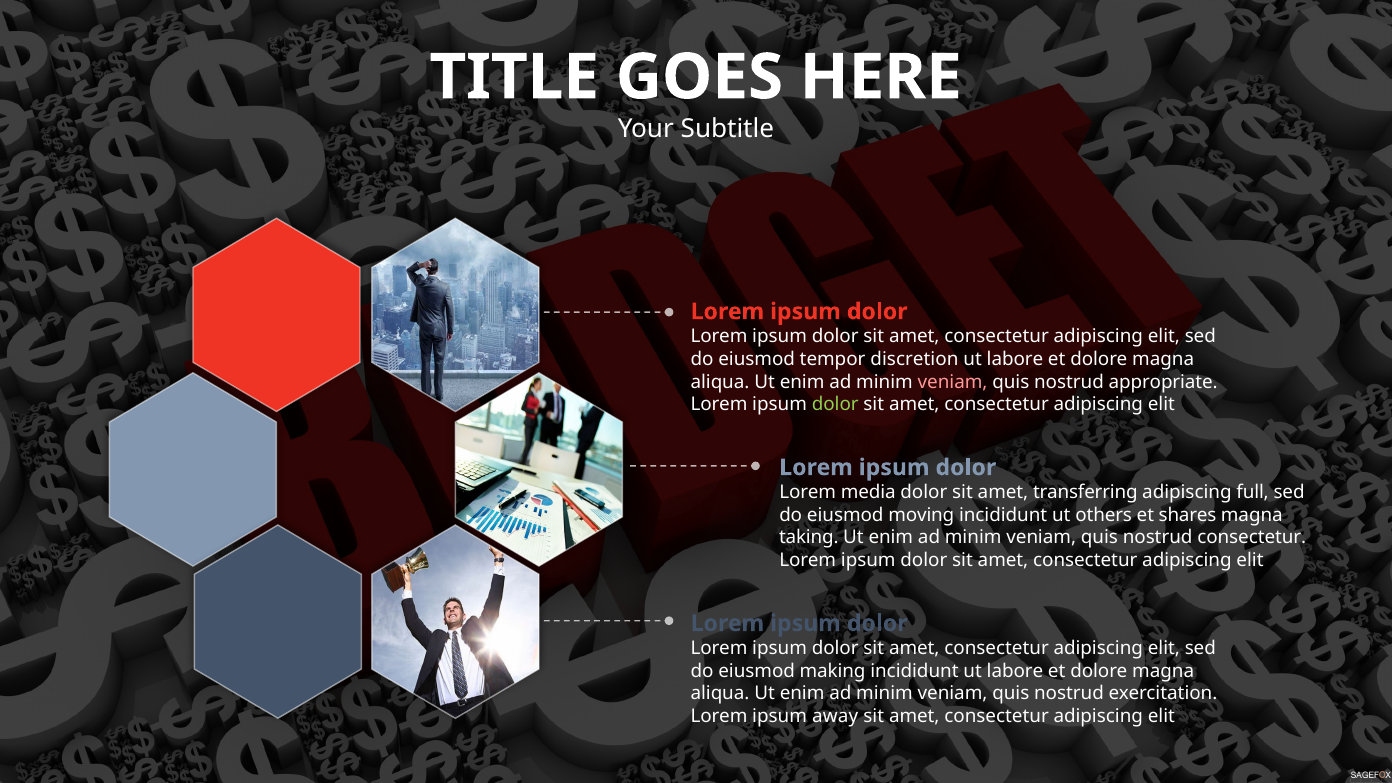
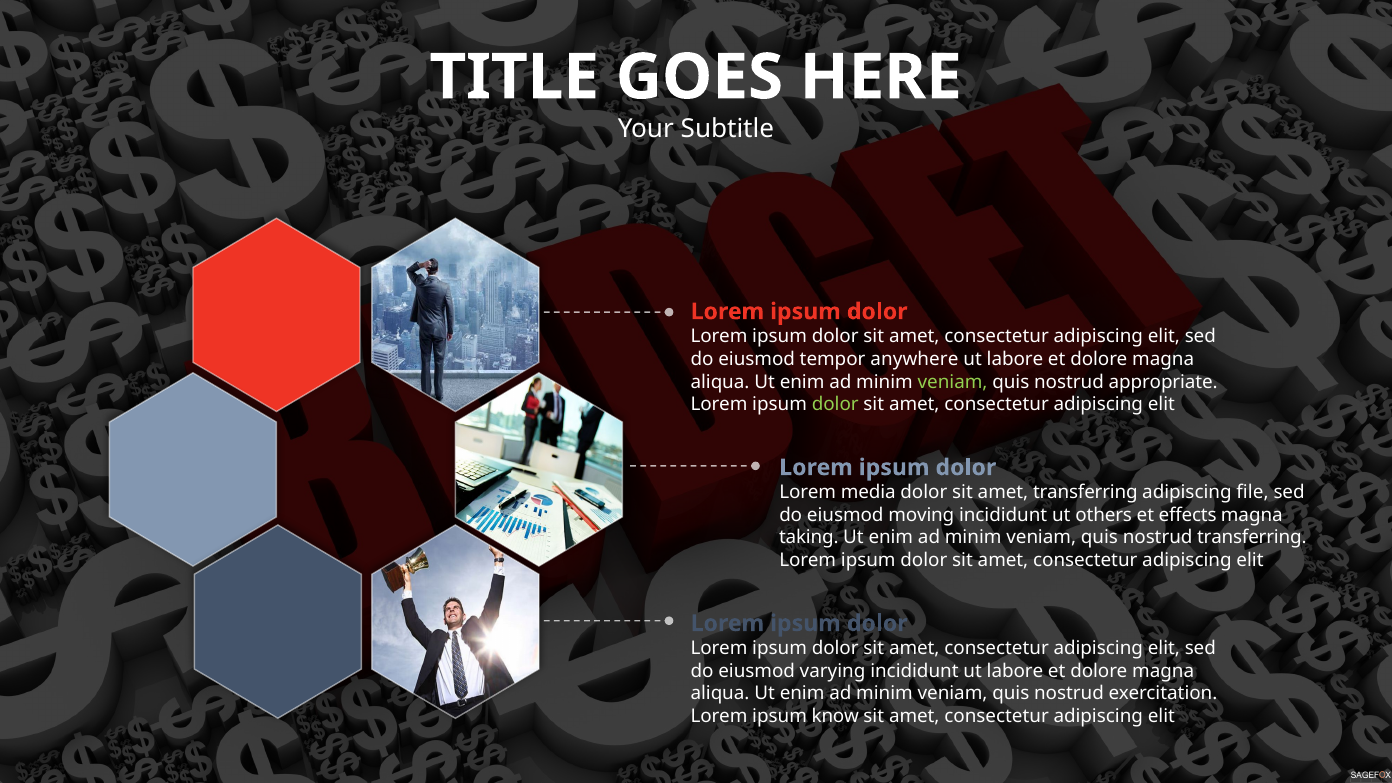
discretion: discretion -> anywhere
veniam at (953, 382) colour: pink -> light green
full: full -> file
shares: shares -> effects
nostrud consectetur: consectetur -> transferring
making: making -> varying
away: away -> know
